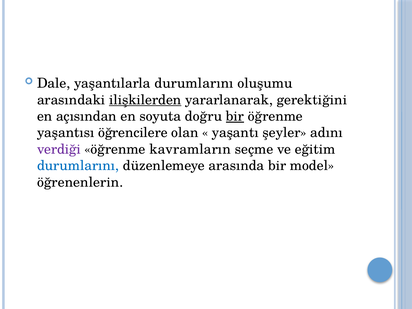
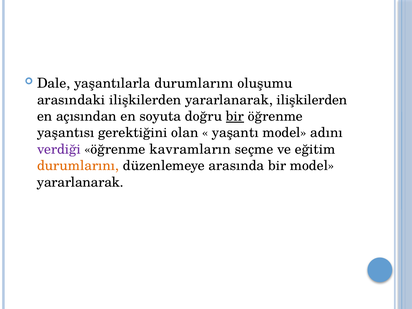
ilişkilerden at (145, 100) underline: present -> none
yararlanarak gerektiğini: gerektiğini -> ilişkilerden
öğrencilere: öğrencilere -> gerektiğini
yaşantı şeyler: şeyler -> model
durumlarını at (78, 166) colour: blue -> orange
öğrenenlerin at (80, 182): öğrenenlerin -> yararlanarak
